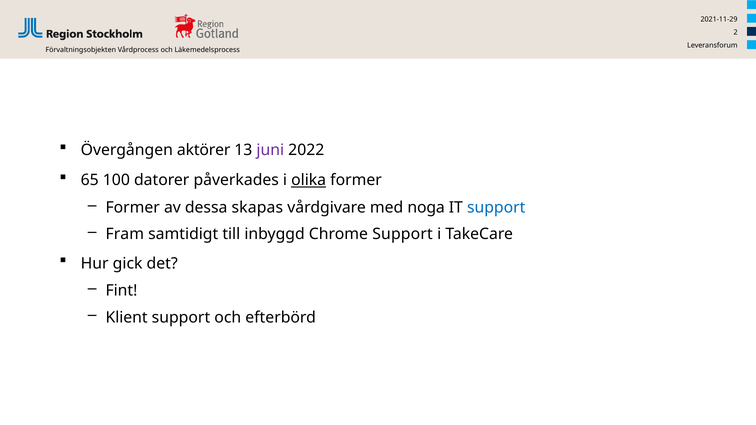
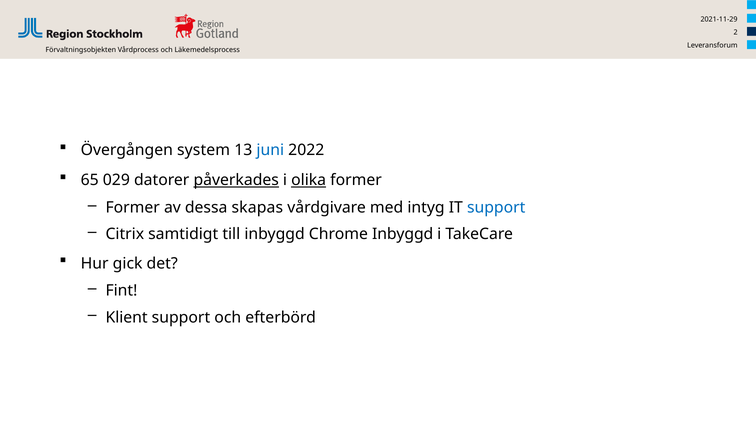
aktörer: aktörer -> system
juni colour: purple -> blue
100: 100 -> 029
påverkades underline: none -> present
noga: noga -> intyg
Fram: Fram -> Citrix
Chrome Support: Support -> Inbyggd
